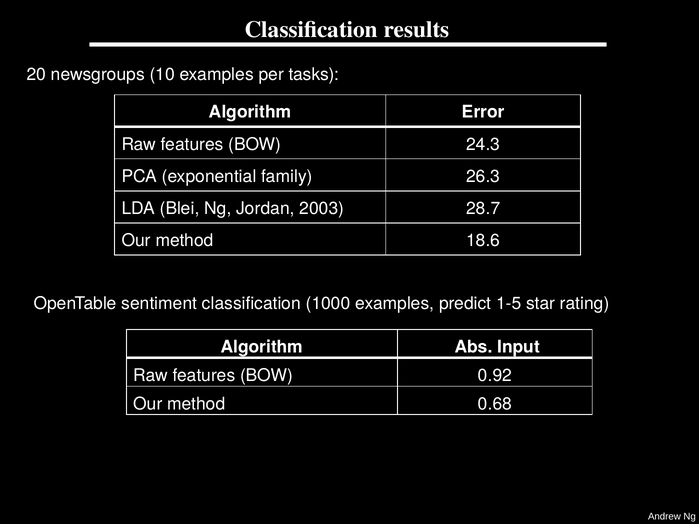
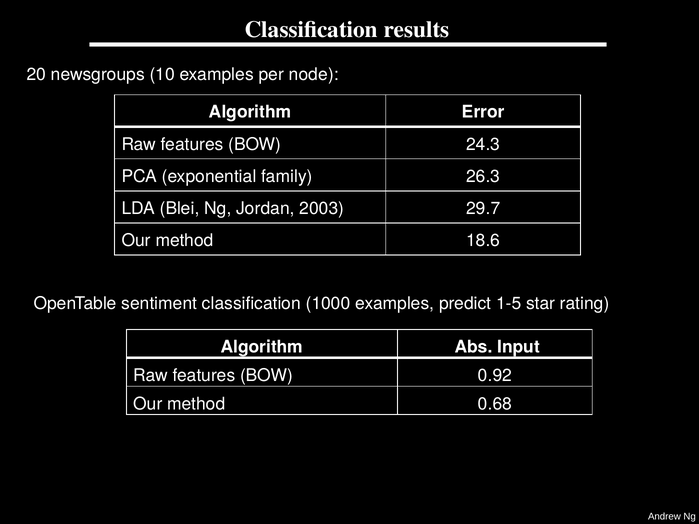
tasks: tasks -> node
28.7: 28.7 -> 29.7
